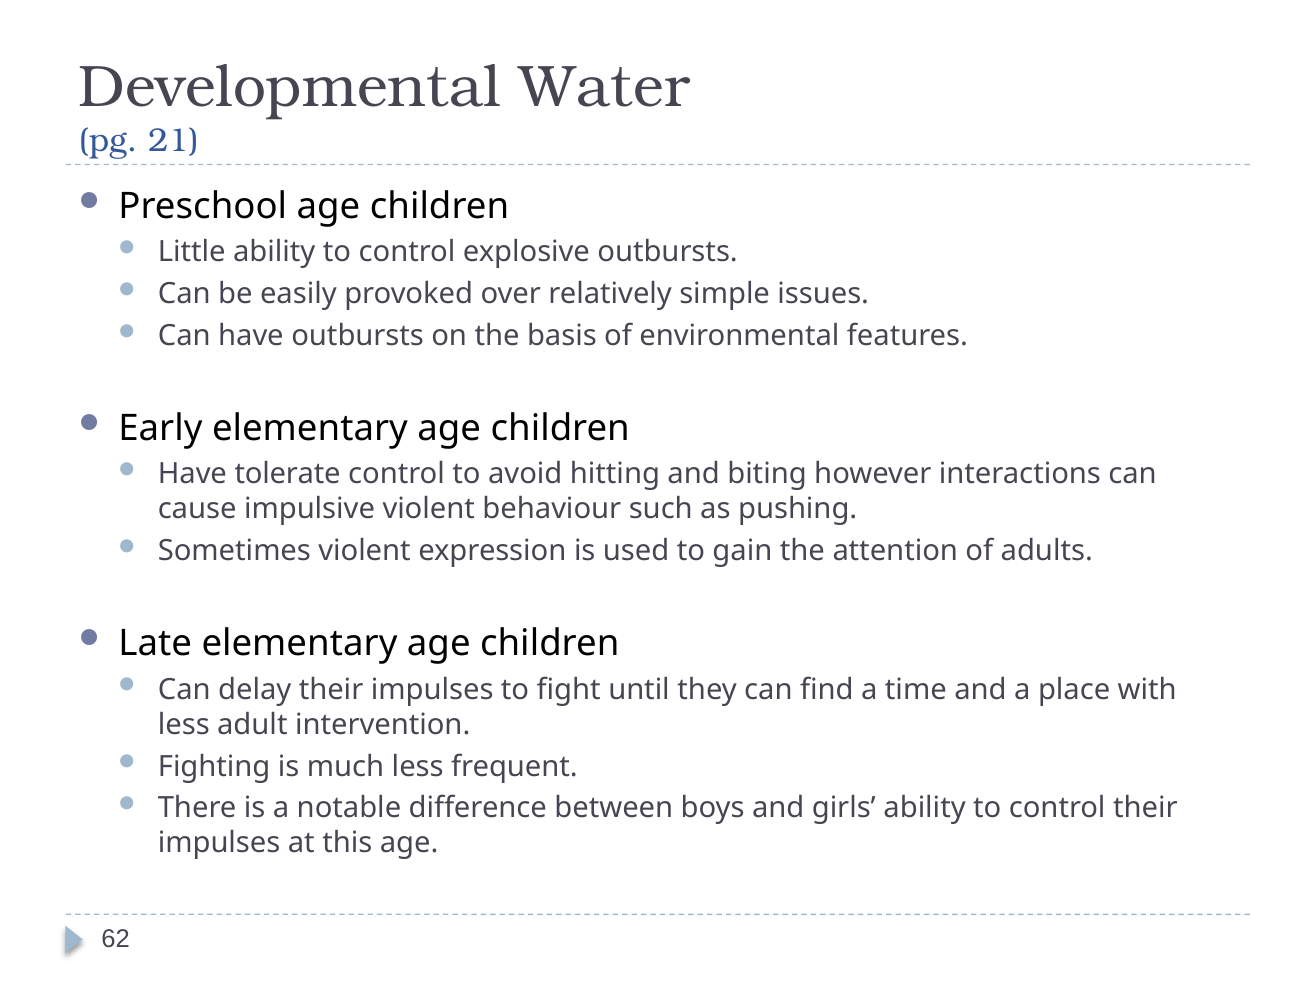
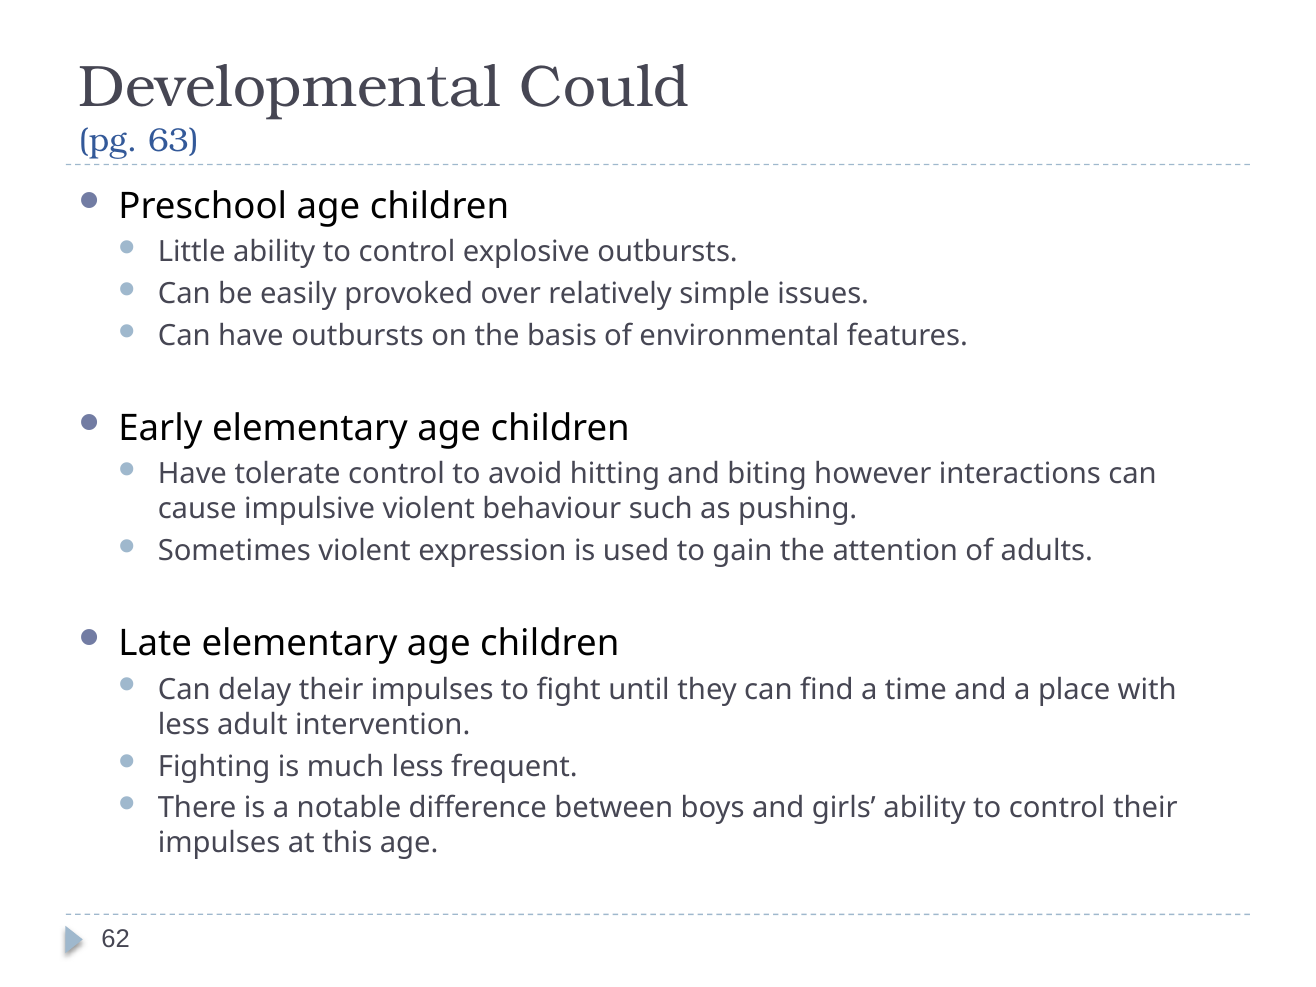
Water: Water -> Could
21: 21 -> 63
